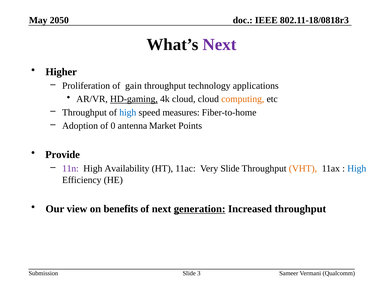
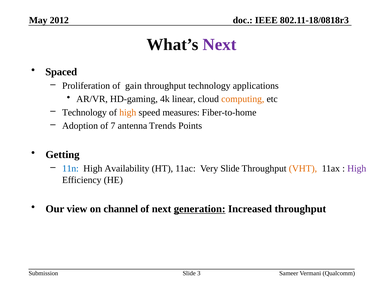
2050: 2050 -> 2012
Higher: Higher -> Spaced
HD-gaming underline: present -> none
4k cloud: cloud -> linear
Throughput at (84, 112): Throughput -> Technology
high at (128, 112) colour: blue -> orange
0: 0 -> 7
Market: Market -> Trends
Provide: Provide -> Getting
11n colour: purple -> blue
High at (357, 169) colour: blue -> purple
benefits: benefits -> channel
